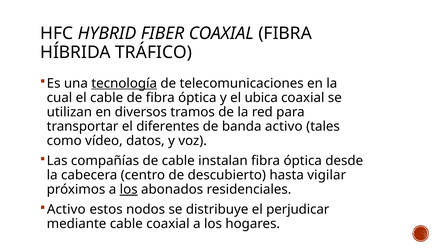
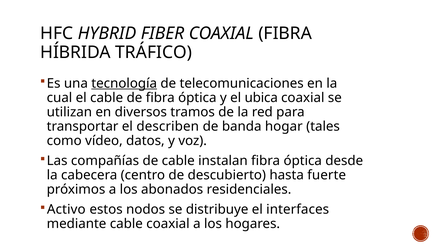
diferentes: diferentes -> describen
banda activo: activo -> hogar
vigilar: vigilar -> fuerte
los at (129, 190) underline: present -> none
perjudicar: perjudicar -> interfaces
